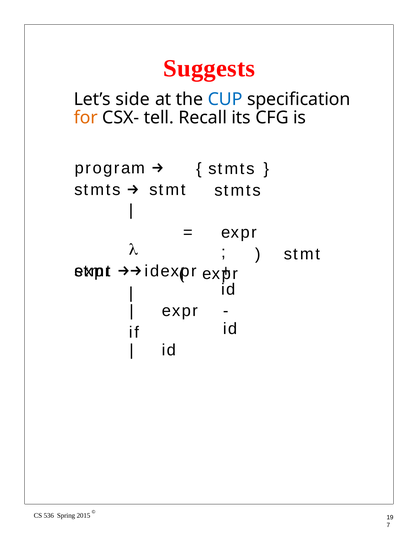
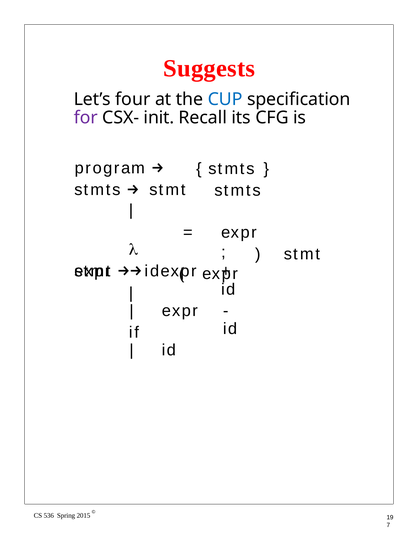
side: side -> four
for colour: orange -> purple
tell: tell -> init
